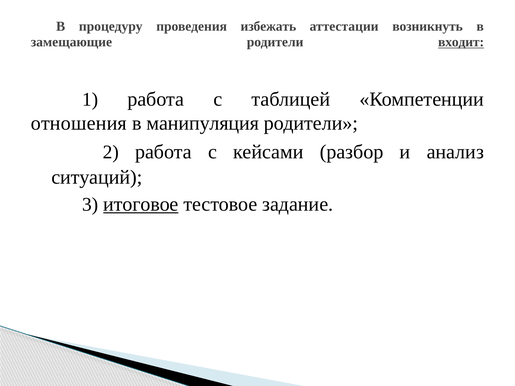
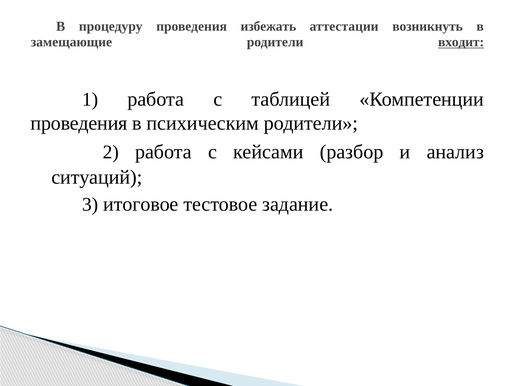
отношения at (79, 123): отношения -> проведения
манипуляция: манипуляция -> психическим
итоговое underline: present -> none
